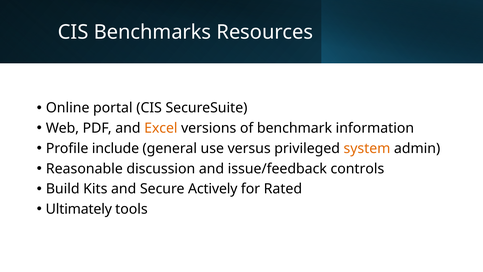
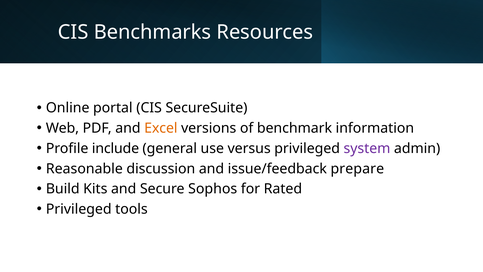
system colour: orange -> purple
controls: controls -> prepare
Actively: Actively -> Sophos
Ultimately at (79, 209): Ultimately -> Privileged
